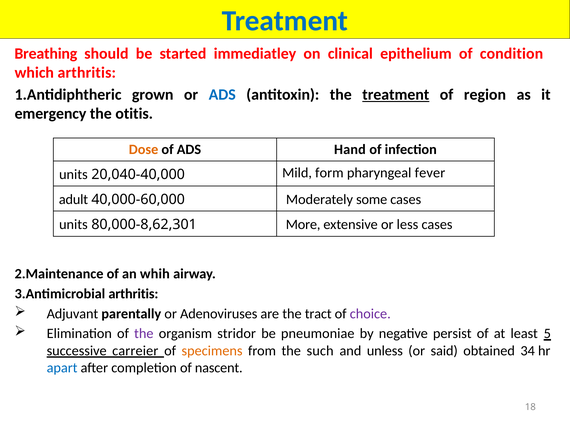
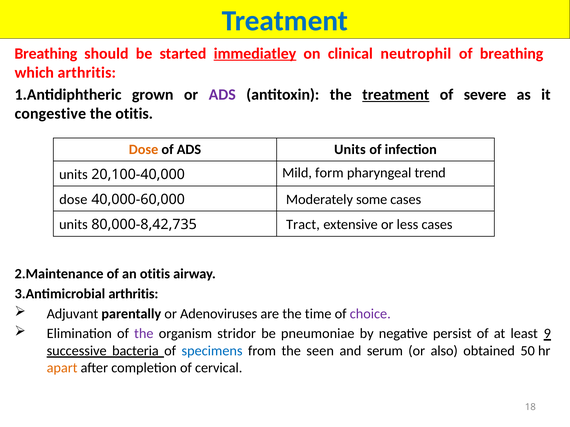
immediatley underline: none -> present
epithelium: epithelium -> neutrophil
of condition: condition -> breathing
ADS at (222, 95) colour: blue -> purple
region: region -> severe
emergency: emergency -> congestive
ADS Hand: Hand -> Units
fever: fever -> trend
20,040-40,000: 20,040-40,000 -> 20,100-40,000
adult at (73, 200): adult -> dose
More: More -> Tract
80,000-8,62,301: 80,000-8,62,301 -> 80,000-8,42,735
an whih: whih -> otitis
tract: tract -> time
5: 5 -> 9
carreier: carreier -> bacteria
specimens colour: orange -> blue
such: such -> seen
unless: unless -> serum
said: said -> also
34: 34 -> 50
apart colour: blue -> orange
nascent: nascent -> cervical
